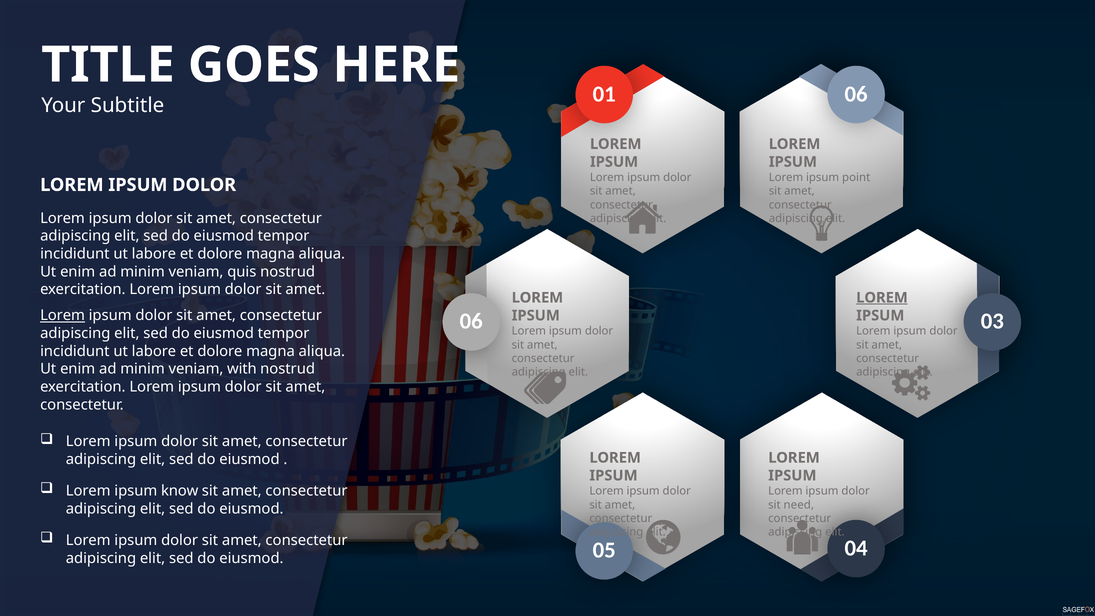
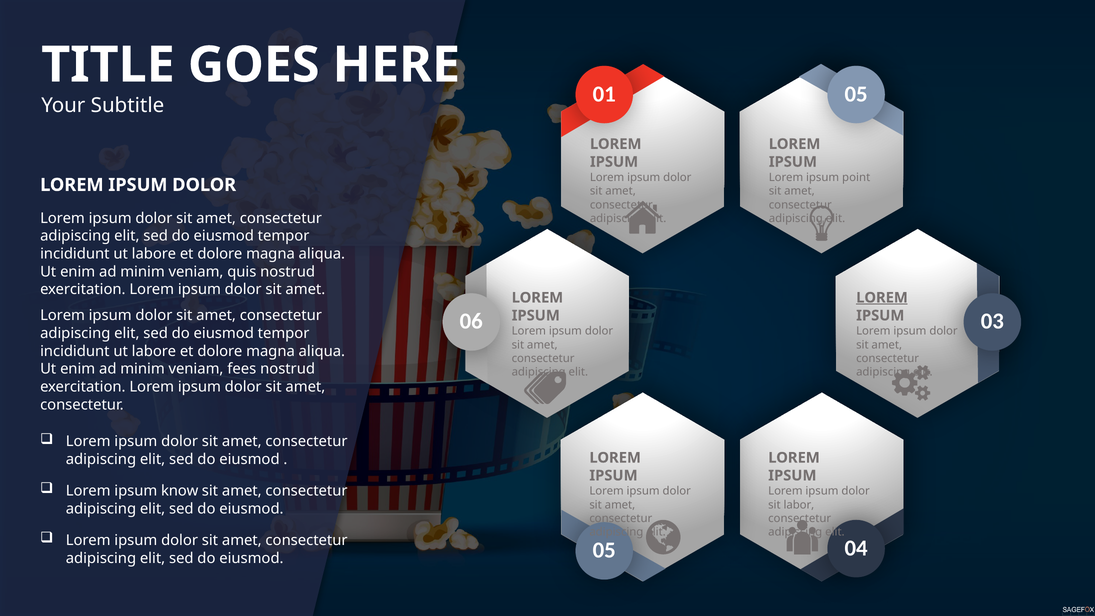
01 06: 06 -> 05
Lorem at (63, 315) underline: present -> none
with: with -> fees
need: need -> labor
